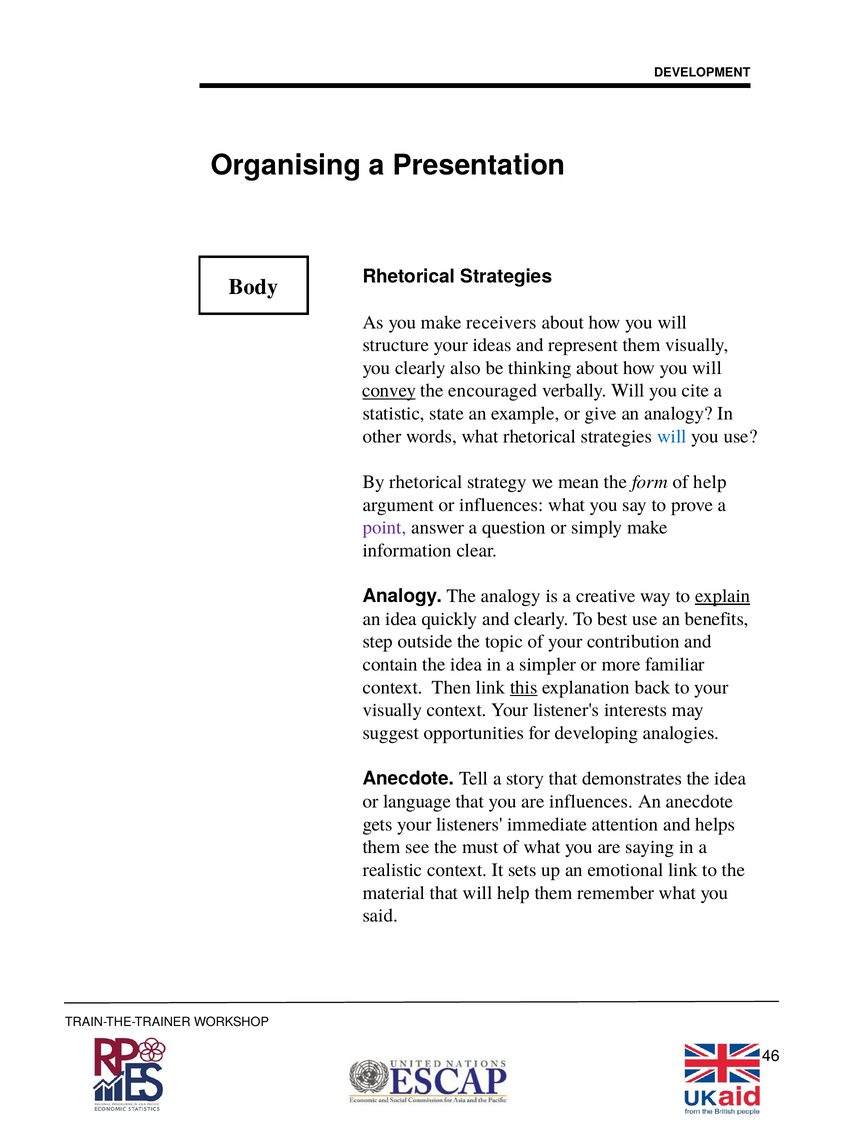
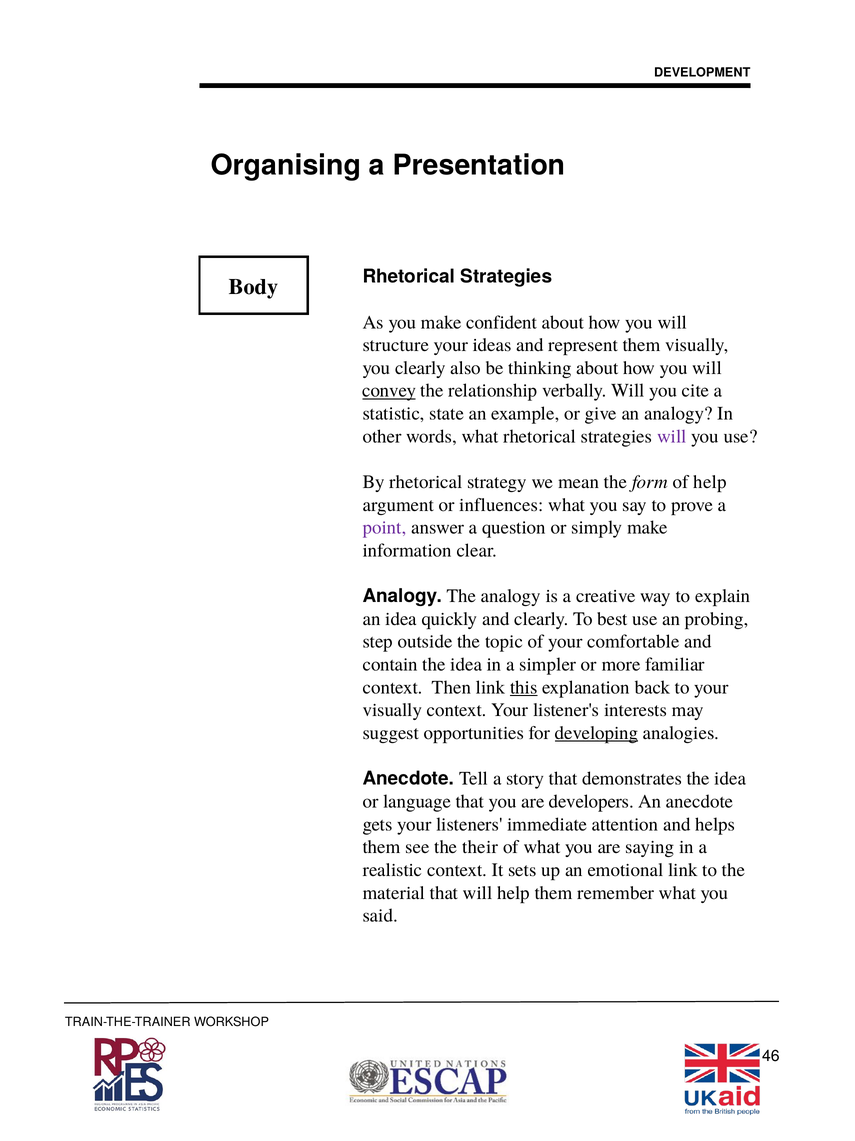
receivers: receivers -> confident
encouraged: encouraged -> relationship
will at (672, 436) colour: blue -> purple
explain underline: present -> none
benefits: benefits -> probing
contribution: contribution -> comfortable
developing underline: none -> present
are influences: influences -> developers
must: must -> their
